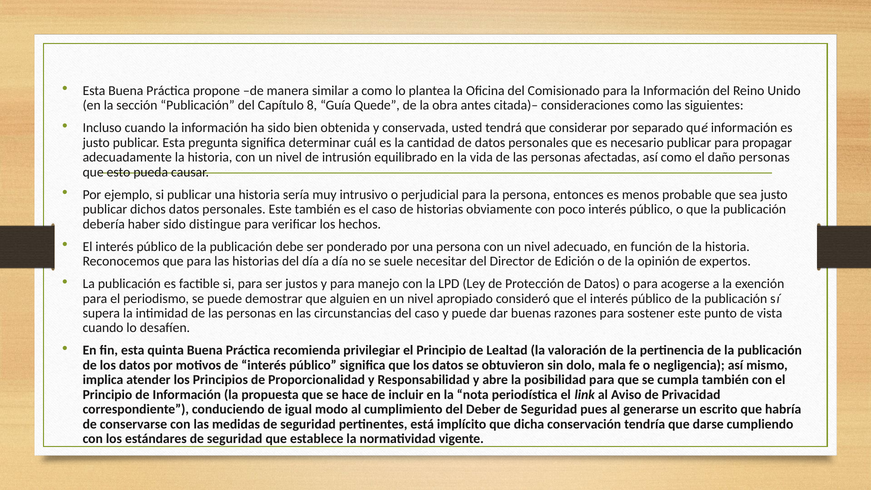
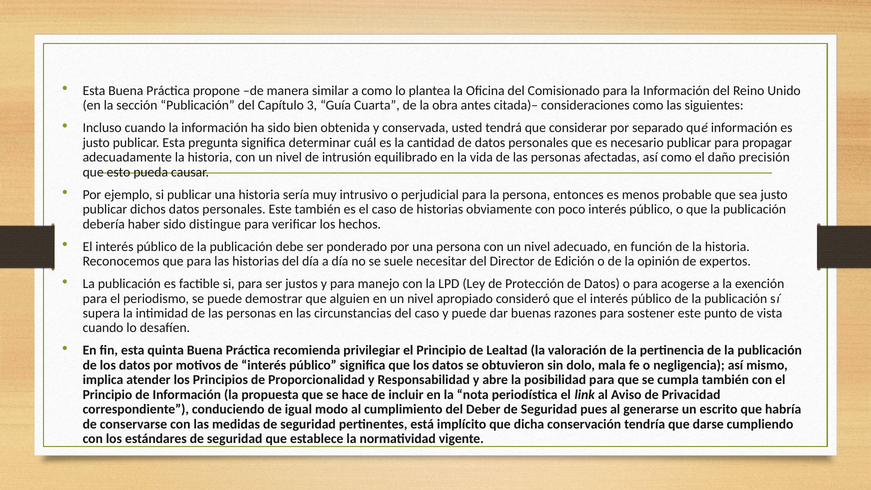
8: 8 -> 3
Quede: Quede -> Cuarta
daño personas: personas -> precisión
